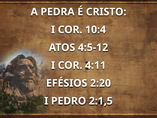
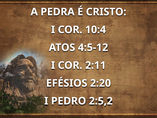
4:11: 4:11 -> 2:11
2:1,5: 2:1,5 -> 2:5,2
